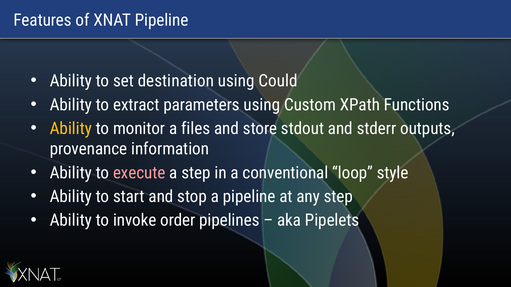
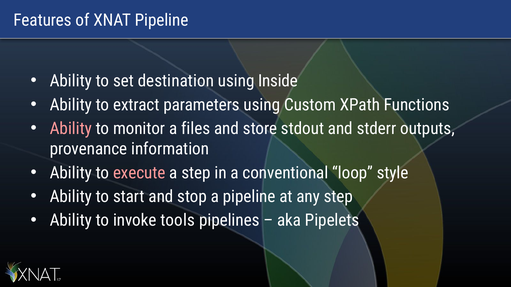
Could: Could -> Inside
Ability at (71, 129) colour: yellow -> pink
order: order -> tools
